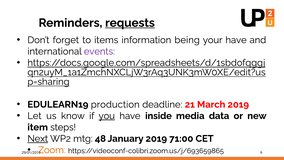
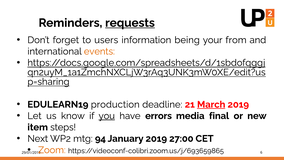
items: items -> users
your have: have -> from
events colour: purple -> orange
March underline: none -> present
inside: inside -> errors
data: data -> final
Next underline: present -> none
48: 48 -> 94
71:00: 71:00 -> 27:00
